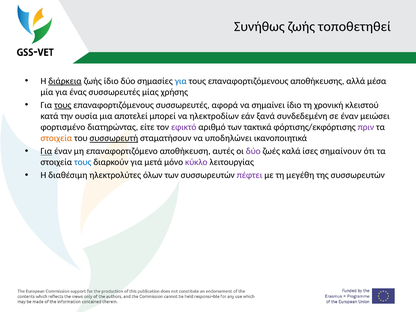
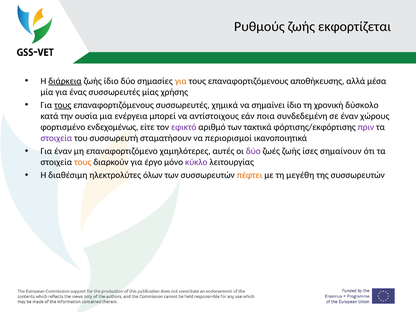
Συνήθως: Συνήθως -> Ρυθμούς
τοποθετηθεί: τοποθετηθεί -> εκφορτίζεται
για at (181, 81) colour: blue -> orange
αφορά: αφορά -> χημικά
κλειστού: κλειστού -> δύσκολο
αποτελεί: αποτελεί -> ενέργεια
ηλεκτροδίων: ηλεκτροδίων -> αντίστοιχους
ξανά: ξανά -> ποια
μειώσει: μειώσει -> χώρους
διατηρώντας: διατηρώντας -> ενδεχομένως
στοιχεία at (56, 138) colour: orange -> purple
συσσωρευτή underline: present -> none
υποδηλώνει: υποδηλώνει -> περιορισμοί
Για at (46, 151) underline: present -> none
αποθήκευση: αποθήκευση -> χαμηλότερες
ζωές καλά: καλά -> ζωής
τους at (83, 162) colour: blue -> orange
μετά: μετά -> έργο
πέφτει colour: purple -> orange
